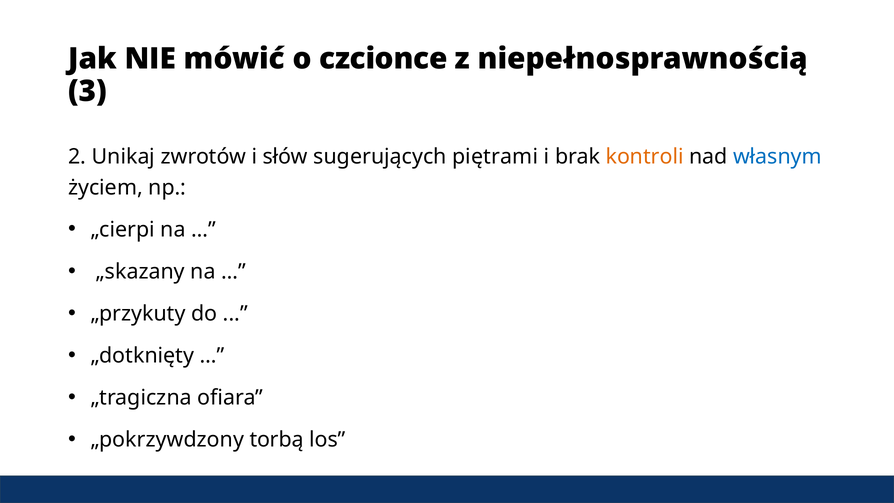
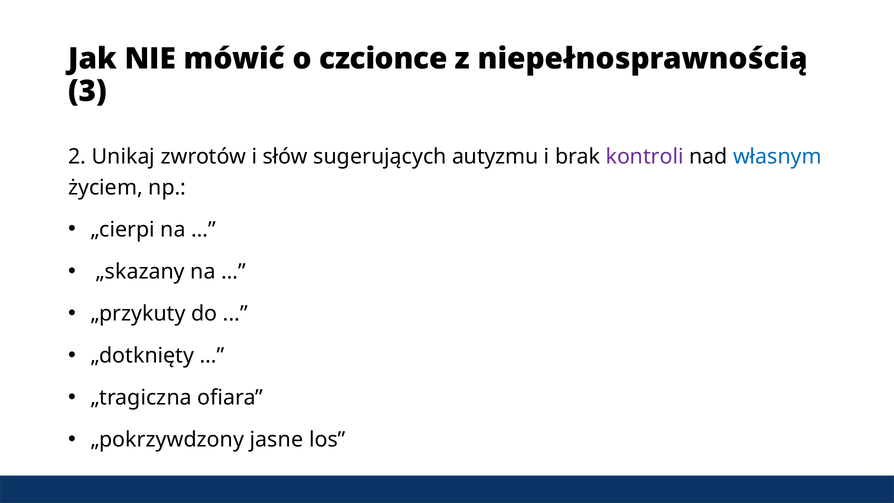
piętrami: piętrami -> autyzmu
kontroli colour: orange -> purple
torbą: torbą -> jasne
